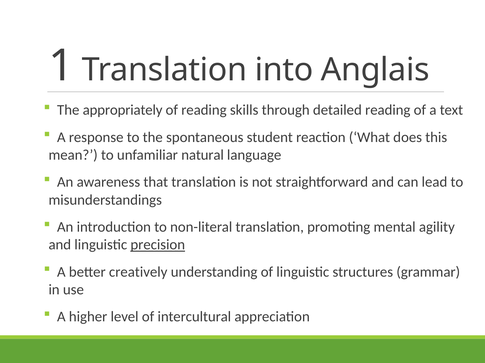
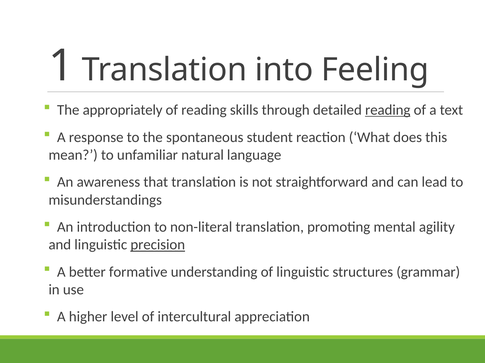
Anglais: Anglais -> Feeling
reading at (388, 110) underline: none -> present
creatively: creatively -> formative
